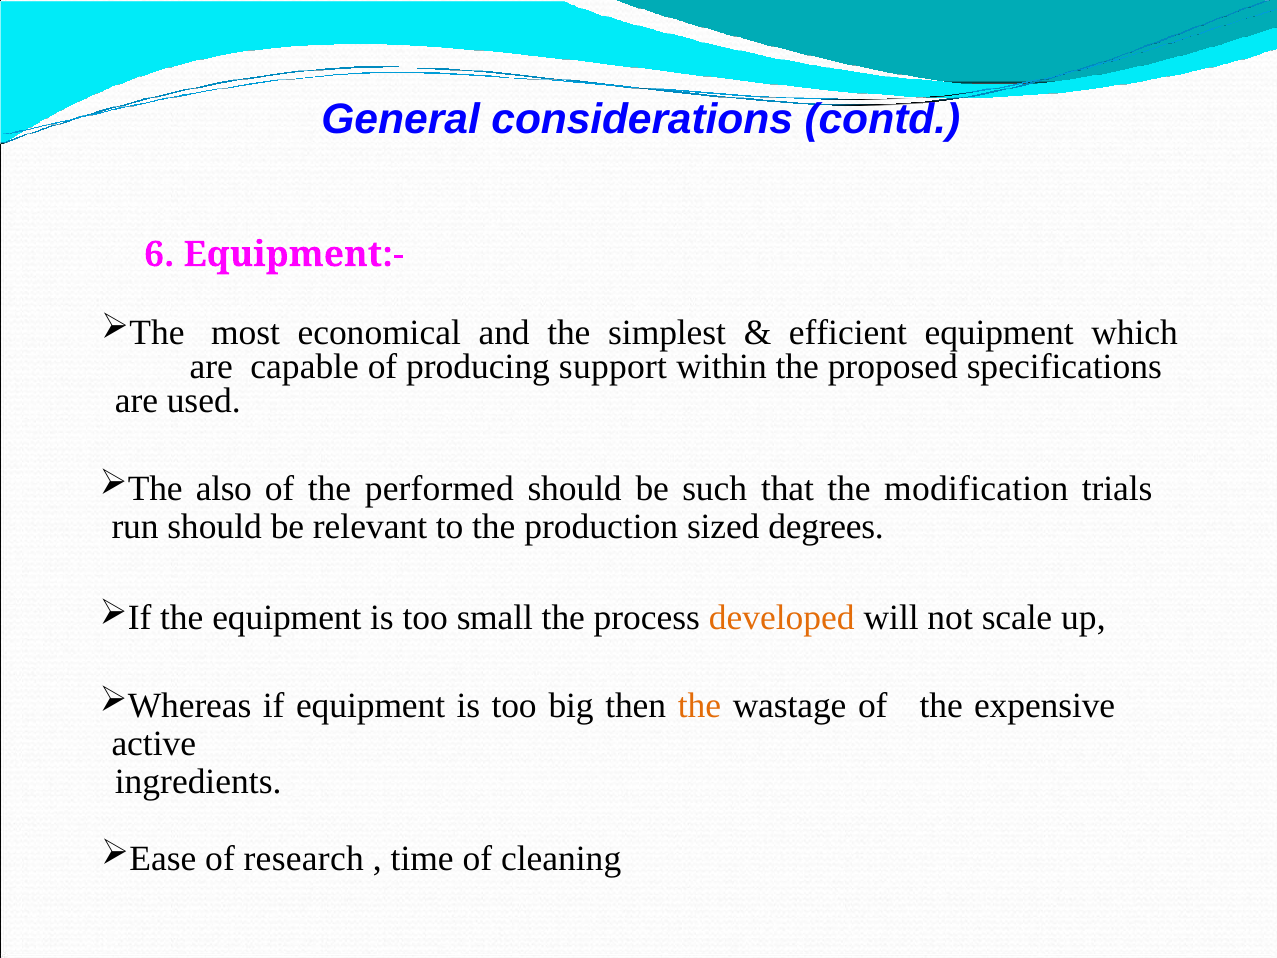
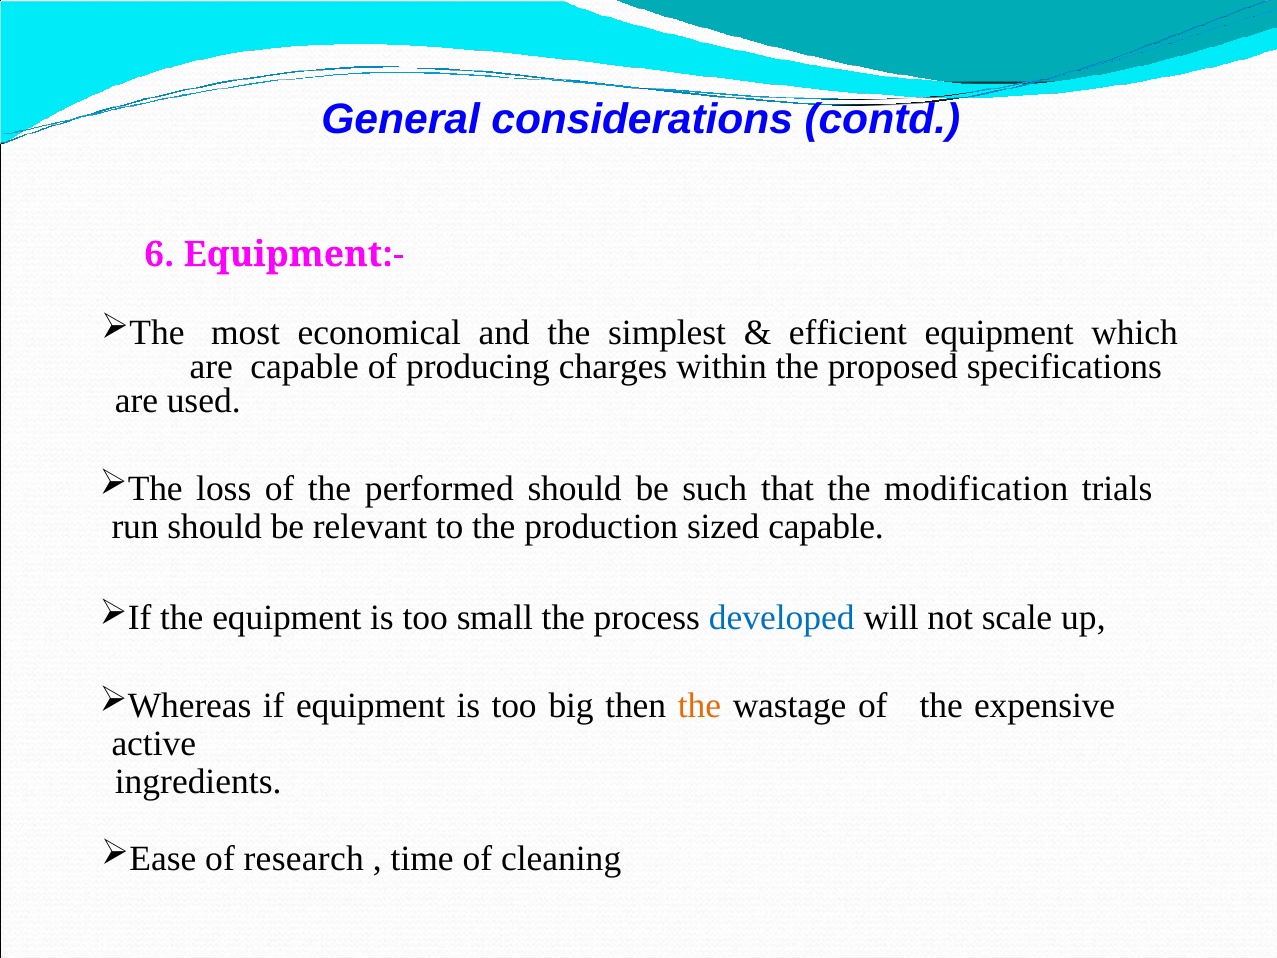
support: support -> charges
also: also -> loss
sized degrees: degrees -> capable
developed colour: orange -> blue
